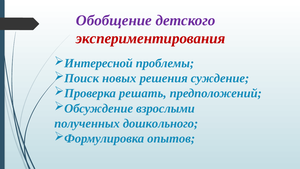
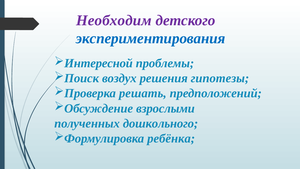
Обобщение: Обобщение -> Необходим
экспериментирования colour: red -> blue
новых: новых -> воздух
суждение: суждение -> гипотезы
опытов: опытов -> ребёнка
